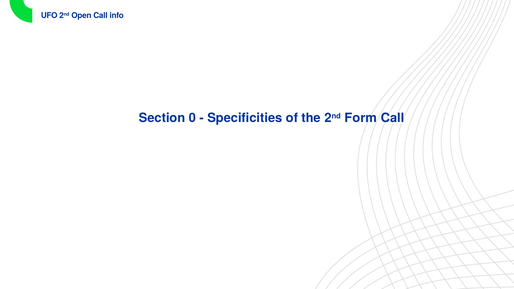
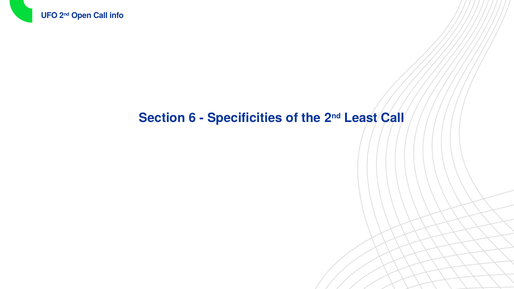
0: 0 -> 6
Form: Form -> Least
